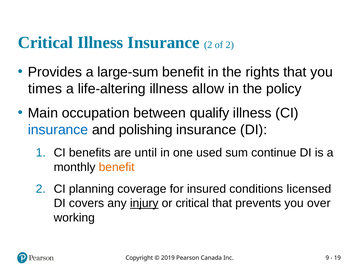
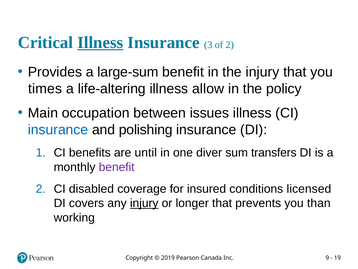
Illness at (100, 42) underline: none -> present
Insurance 2: 2 -> 3
the rights: rights -> injury
qualify: qualify -> issues
used: used -> diver
continue: continue -> transfers
benefit at (117, 167) colour: orange -> purple
planning: planning -> disabled
or critical: critical -> longer
over: over -> than
